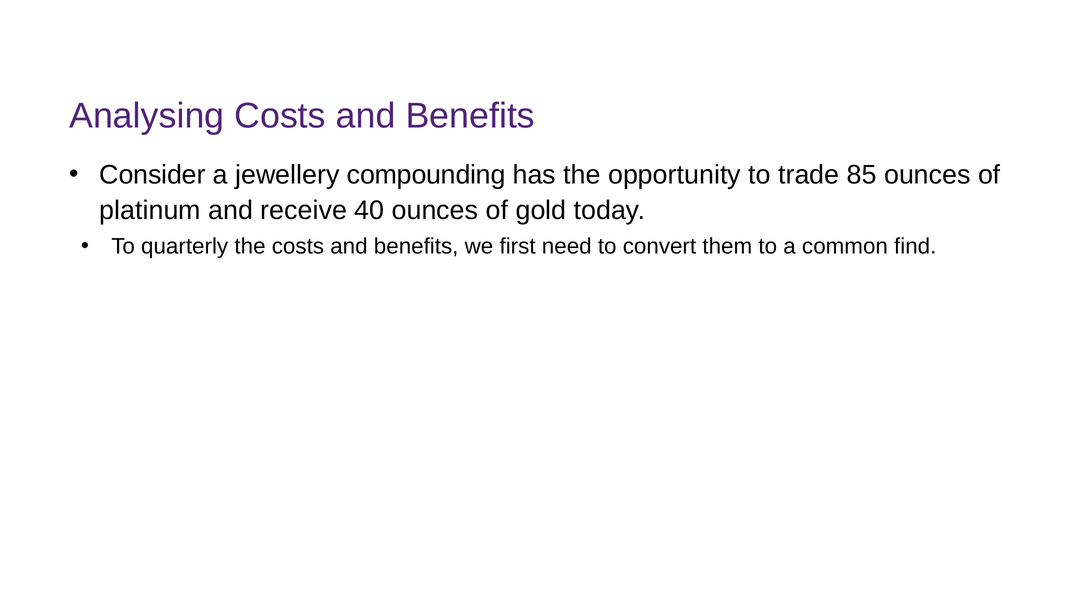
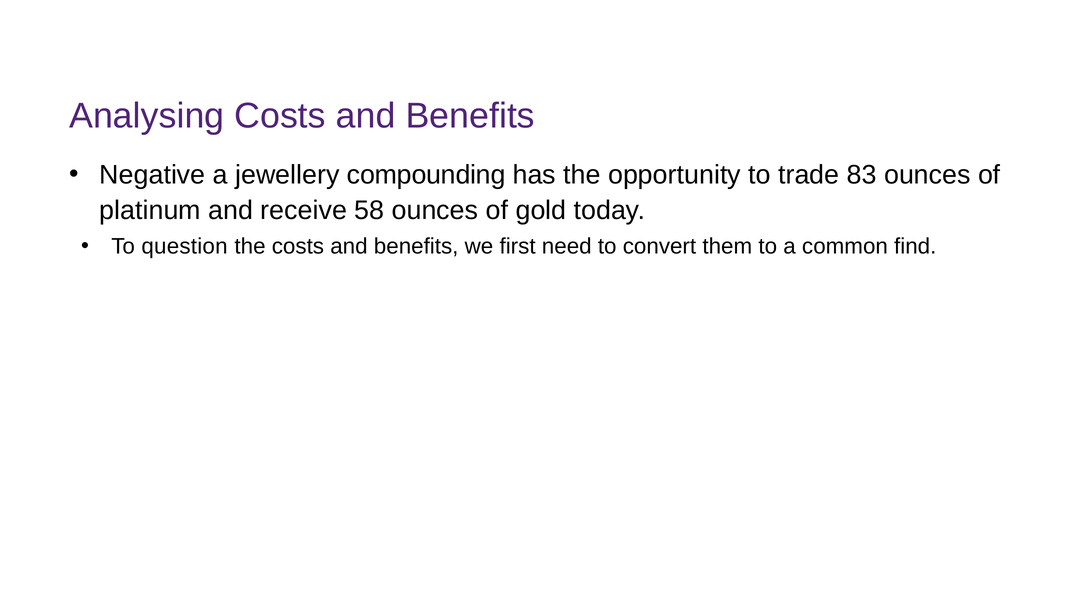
Consider: Consider -> Negative
85: 85 -> 83
40: 40 -> 58
quarterly: quarterly -> question
